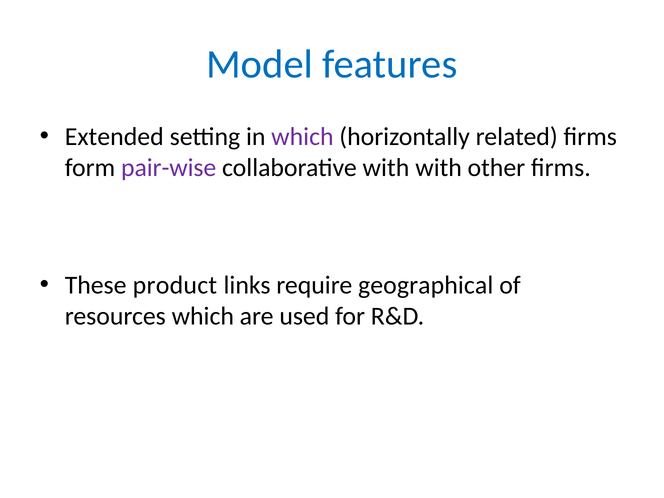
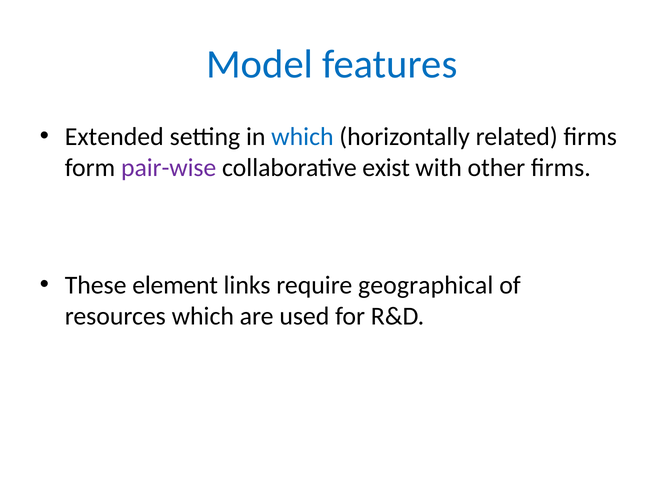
which at (302, 137) colour: purple -> blue
collaborative with: with -> exist
product: product -> element
